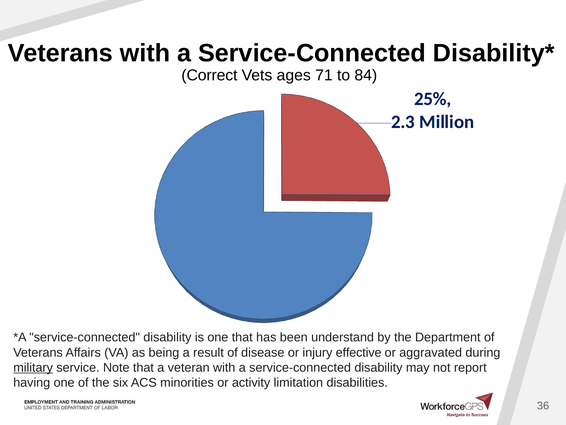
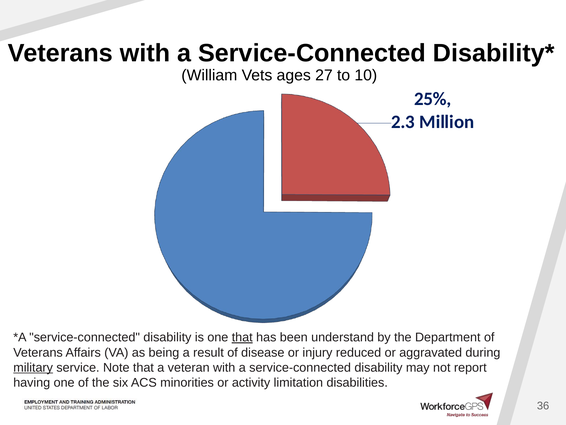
Correct: Correct -> William
71: 71 -> 27
84: 84 -> 10
that at (242, 337) underline: none -> present
effective: effective -> reduced
